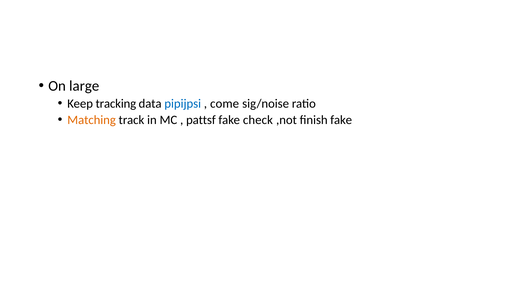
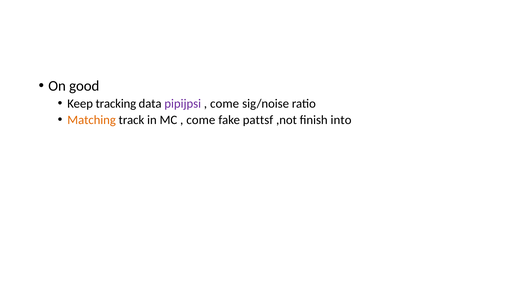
large: large -> good
pipijpsi colour: blue -> purple
pattsf at (201, 120): pattsf -> come
check: check -> pattsf
finish fake: fake -> into
